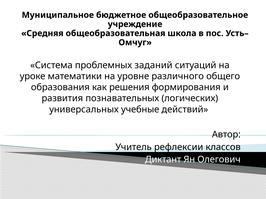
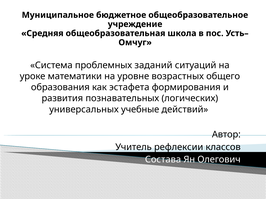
различного: различного -> возрастных
решения: решения -> эстафета
Диктант: Диктант -> Состава
